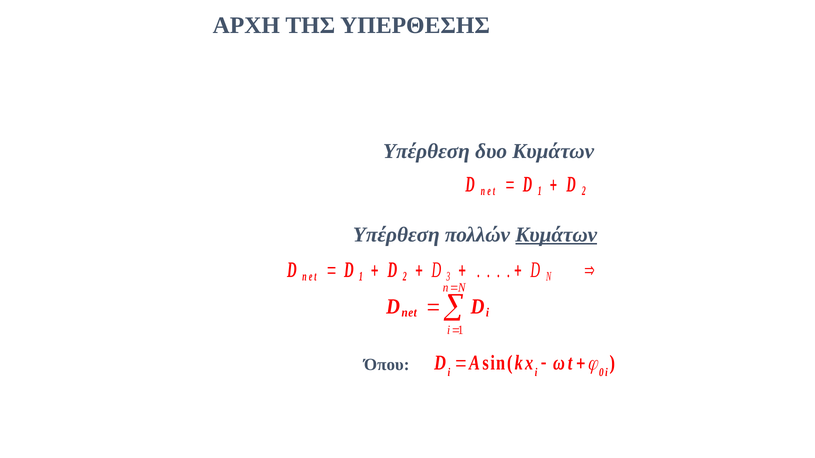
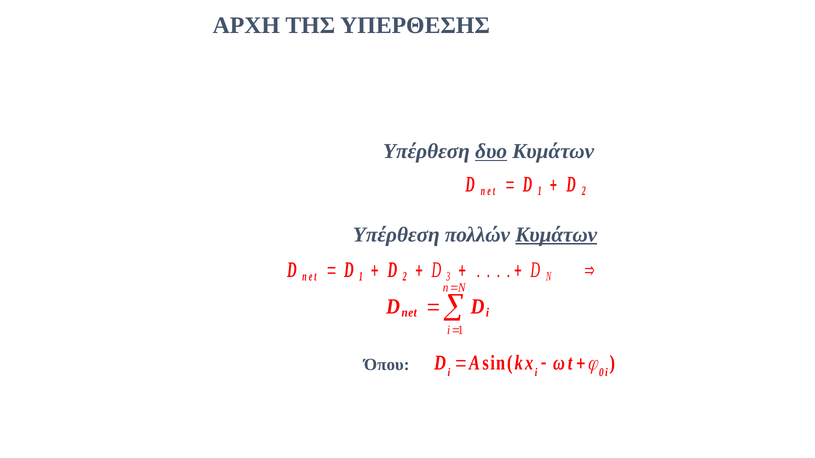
δυο underline: none -> present
